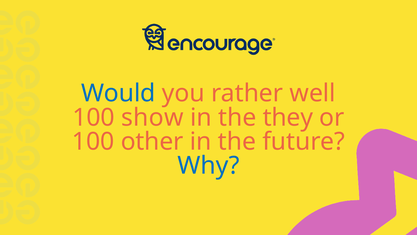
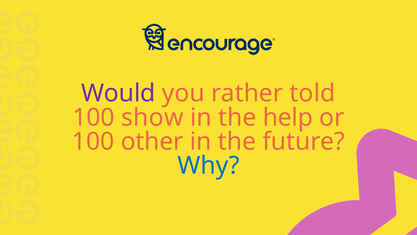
Would colour: blue -> purple
well: well -> told
they: they -> help
